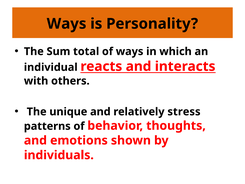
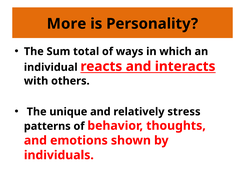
Ways at (67, 24): Ways -> More
